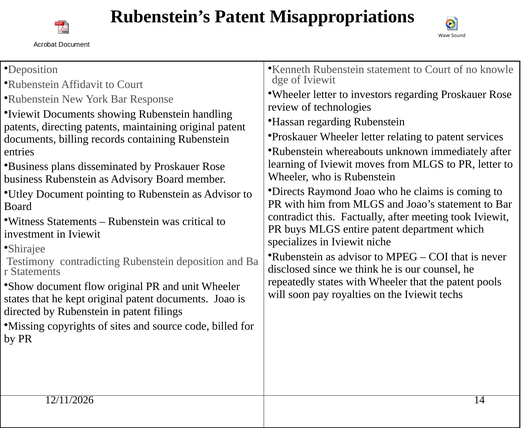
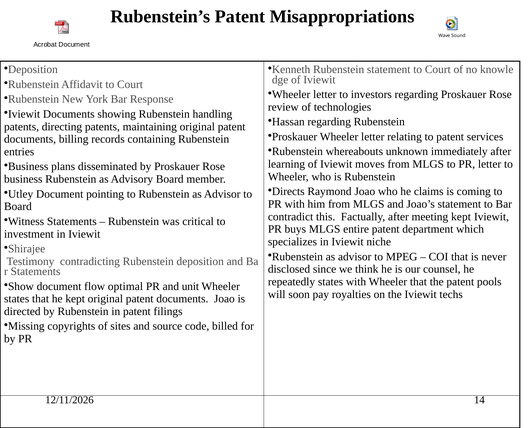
meeting took: took -> kept
flow original: original -> optimal
